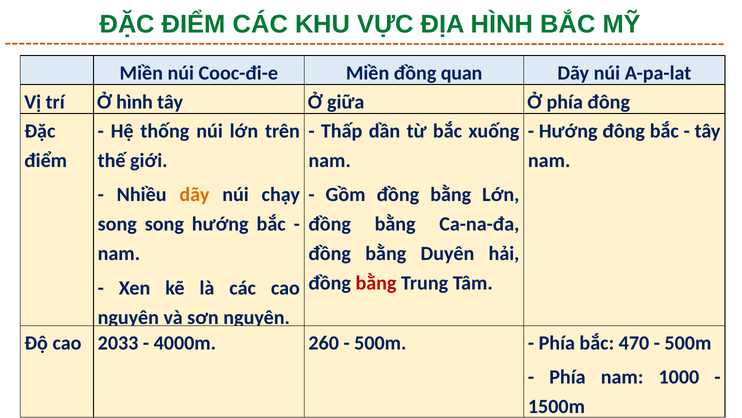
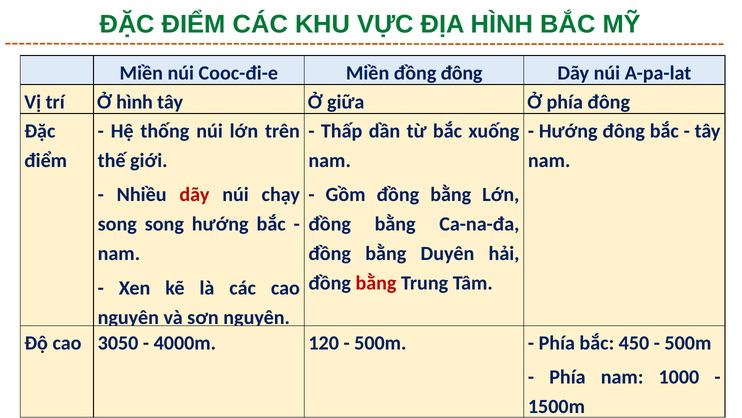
đồng quan: quan -> đông
dãy at (194, 194) colour: orange -> red
2033: 2033 -> 3050
260: 260 -> 120
470: 470 -> 450
